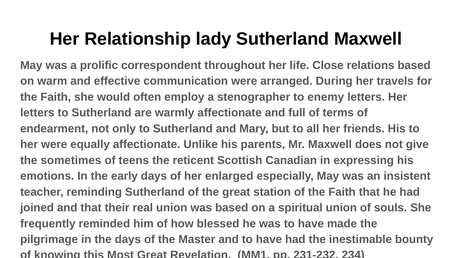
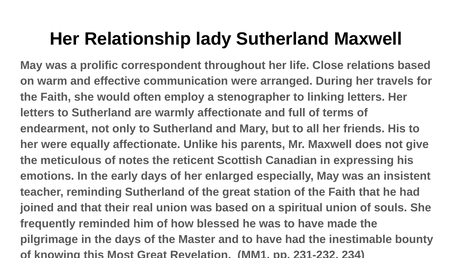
enemy: enemy -> linking
sometimes: sometimes -> meticulous
teens: teens -> notes
